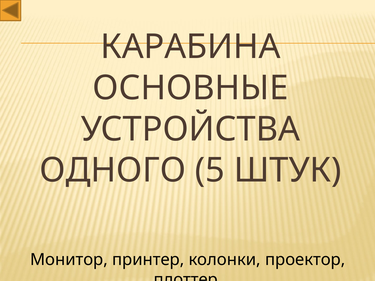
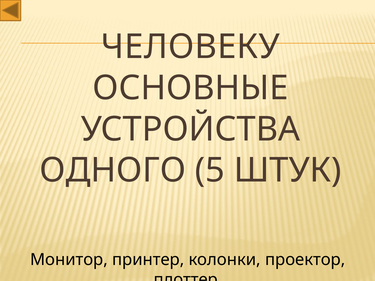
КАРАБИНА: КАРАБИНА -> ЧЕЛОВЕКУ
